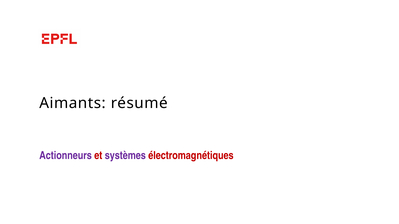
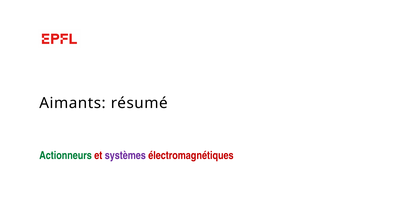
Actionneurs colour: purple -> green
